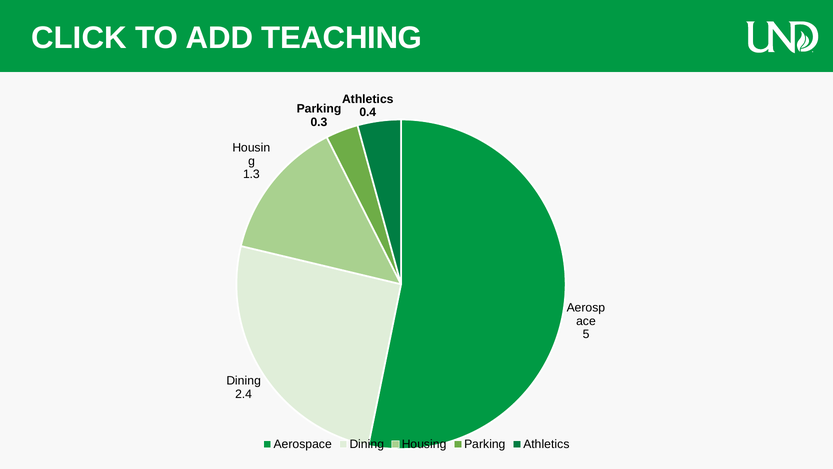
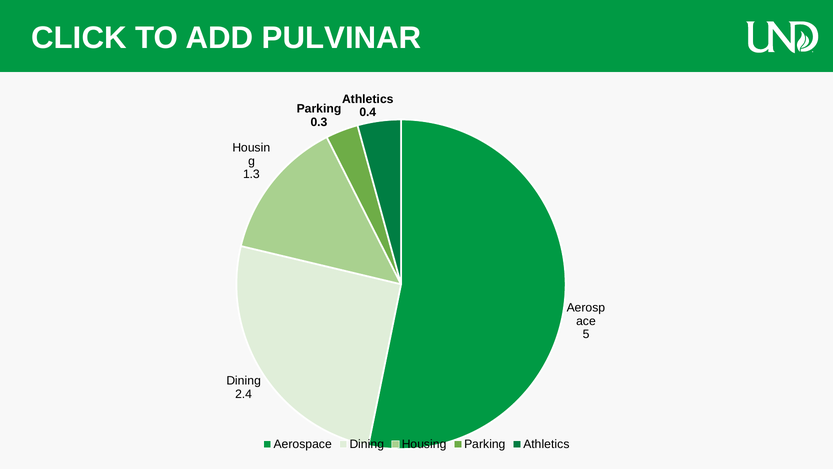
TEACHING: TEACHING -> PULVINAR
